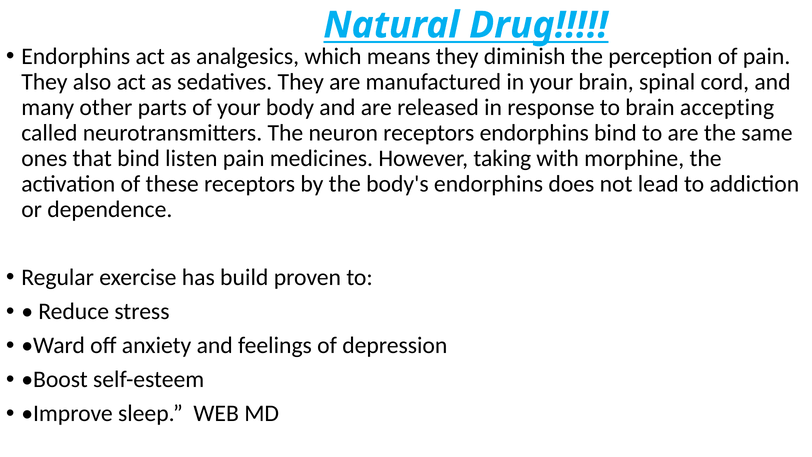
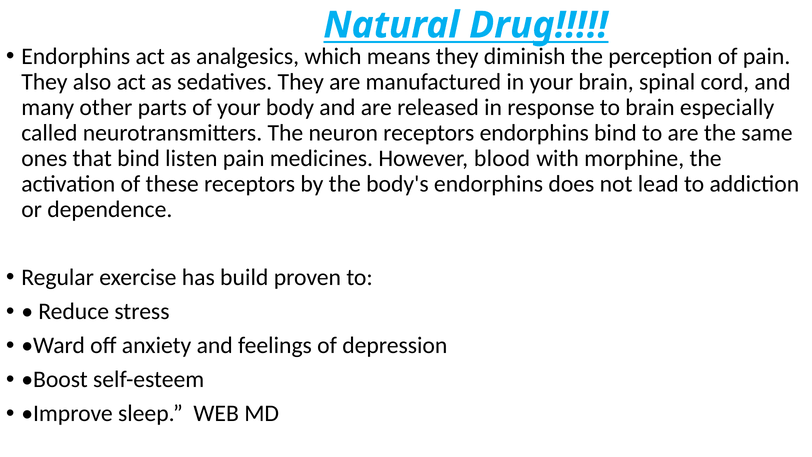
accepting: accepting -> especially
taking: taking -> blood
